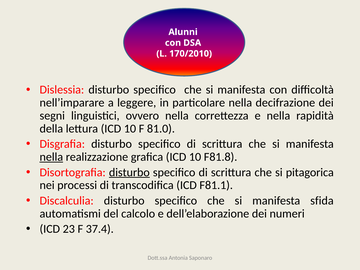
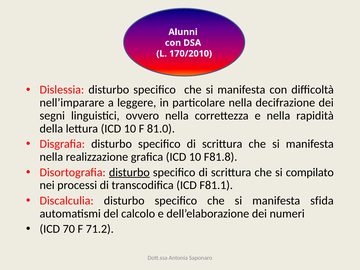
nella at (51, 157) underline: present -> none
pitagorica: pitagorica -> compilato
23: 23 -> 70
37.4: 37.4 -> 71.2
